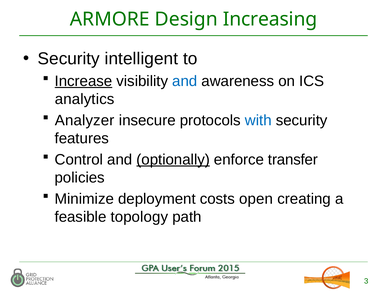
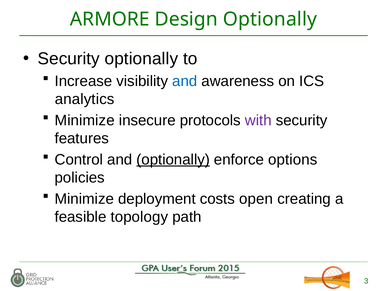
Design Increasing: Increasing -> Optionally
Security intelligent: intelligent -> optionally
Increase underline: present -> none
Analyzer at (85, 120): Analyzer -> Minimize
with colour: blue -> purple
transfer: transfer -> options
